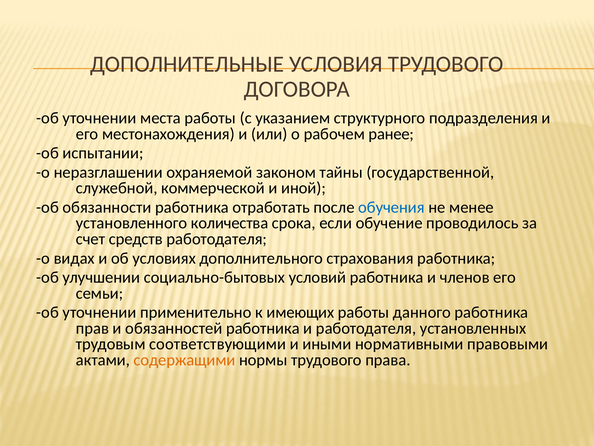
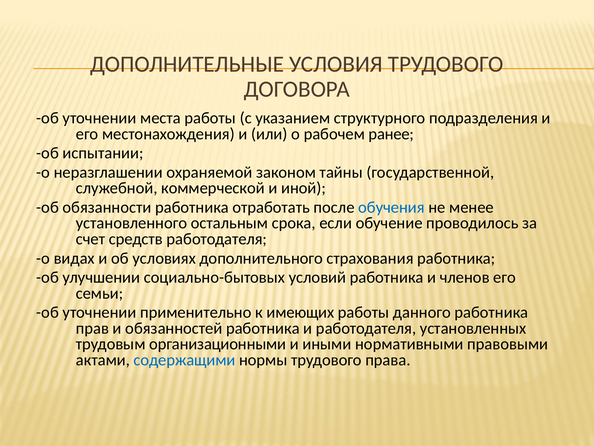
количества: количества -> остальным
соответствующими: соответствующими -> организационными
содержащими colour: orange -> blue
